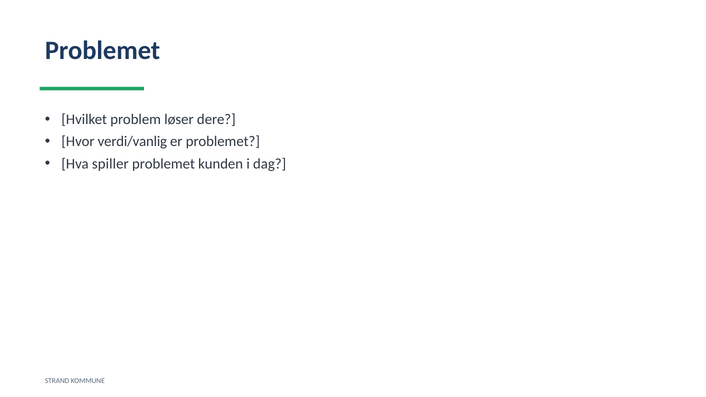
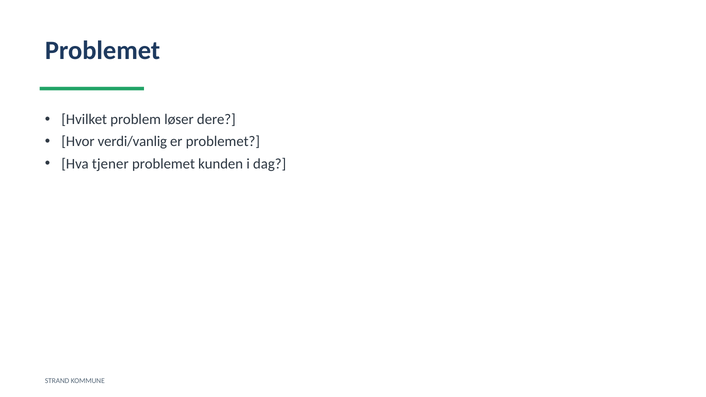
spiller: spiller -> tjener
